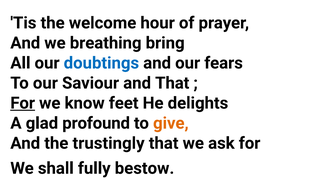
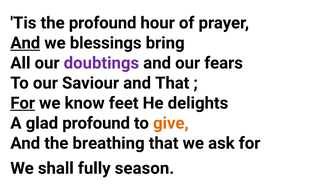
the welcome: welcome -> profound
And at (25, 43) underline: none -> present
breathing: breathing -> blessings
doubtings colour: blue -> purple
trustingly: trustingly -> breathing
bestow: bestow -> season
